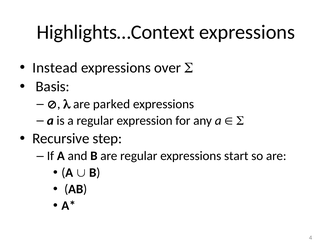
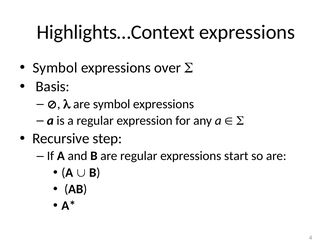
Instead at (55, 68): Instead -> Symbol
are parked: parked -> symbol
